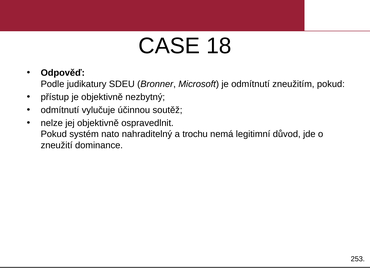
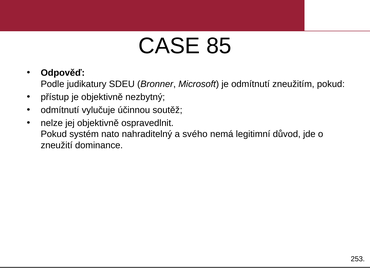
18: 18 -> 85
trochu: trochu -> svého
